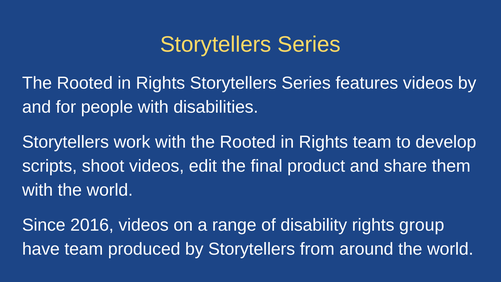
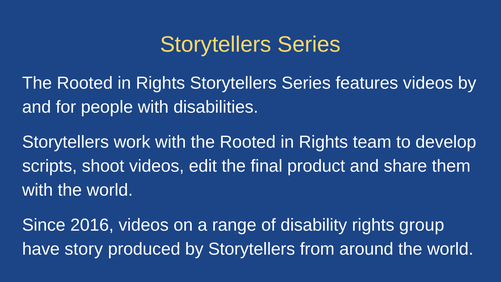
have team: team -> story
